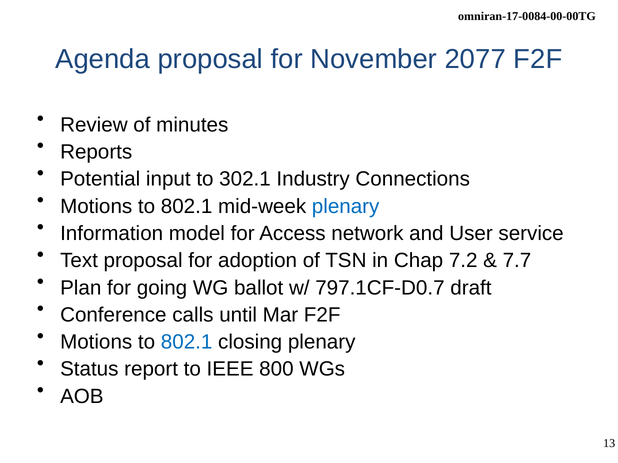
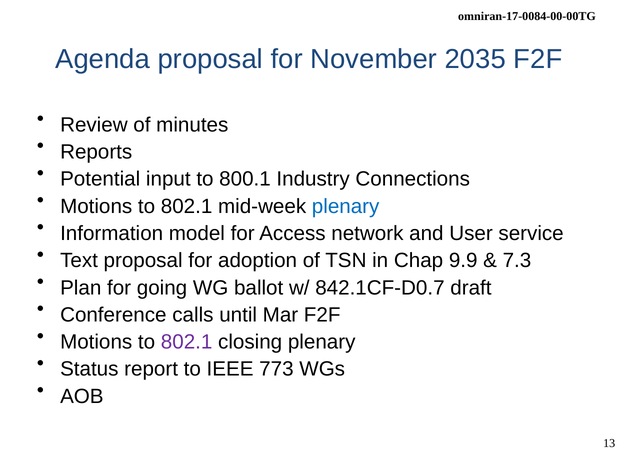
2077: 2077 -> 2035
302.1: 302.1 -> 800.1
7.2: 7.2 -> 9.9
7.7: 7.7 -> 7.3
797.1CF-D0.7: 797.1CF-D0.7 -> 842.1CF-D0.7
802.1 at (187, 342) colour: blue -> purple
800: 800 -> 773
